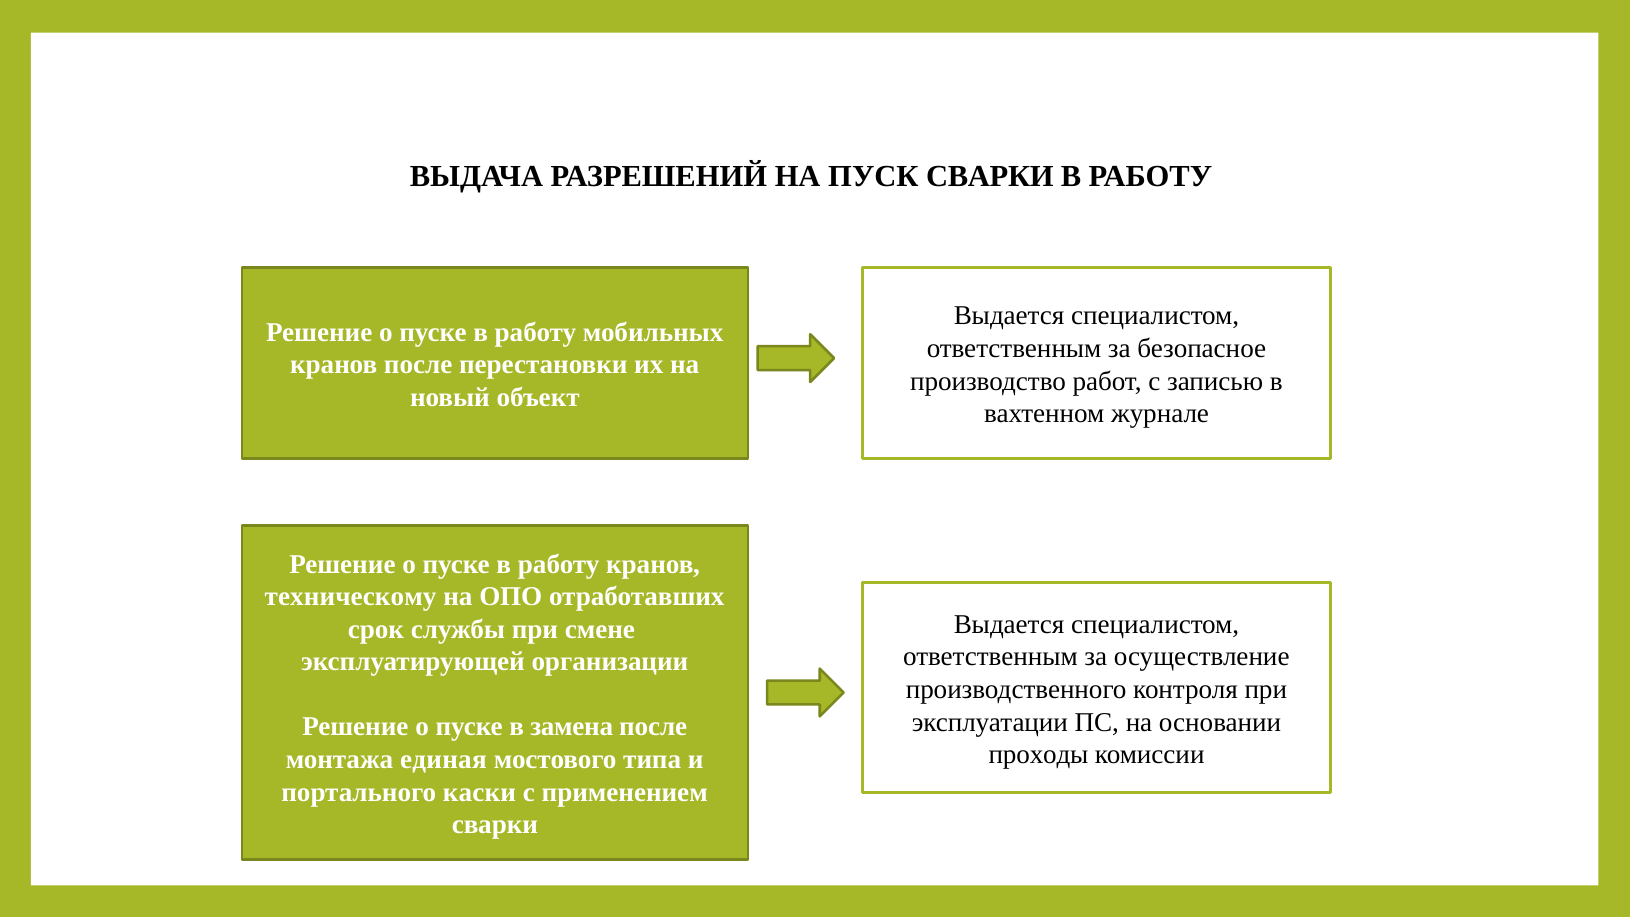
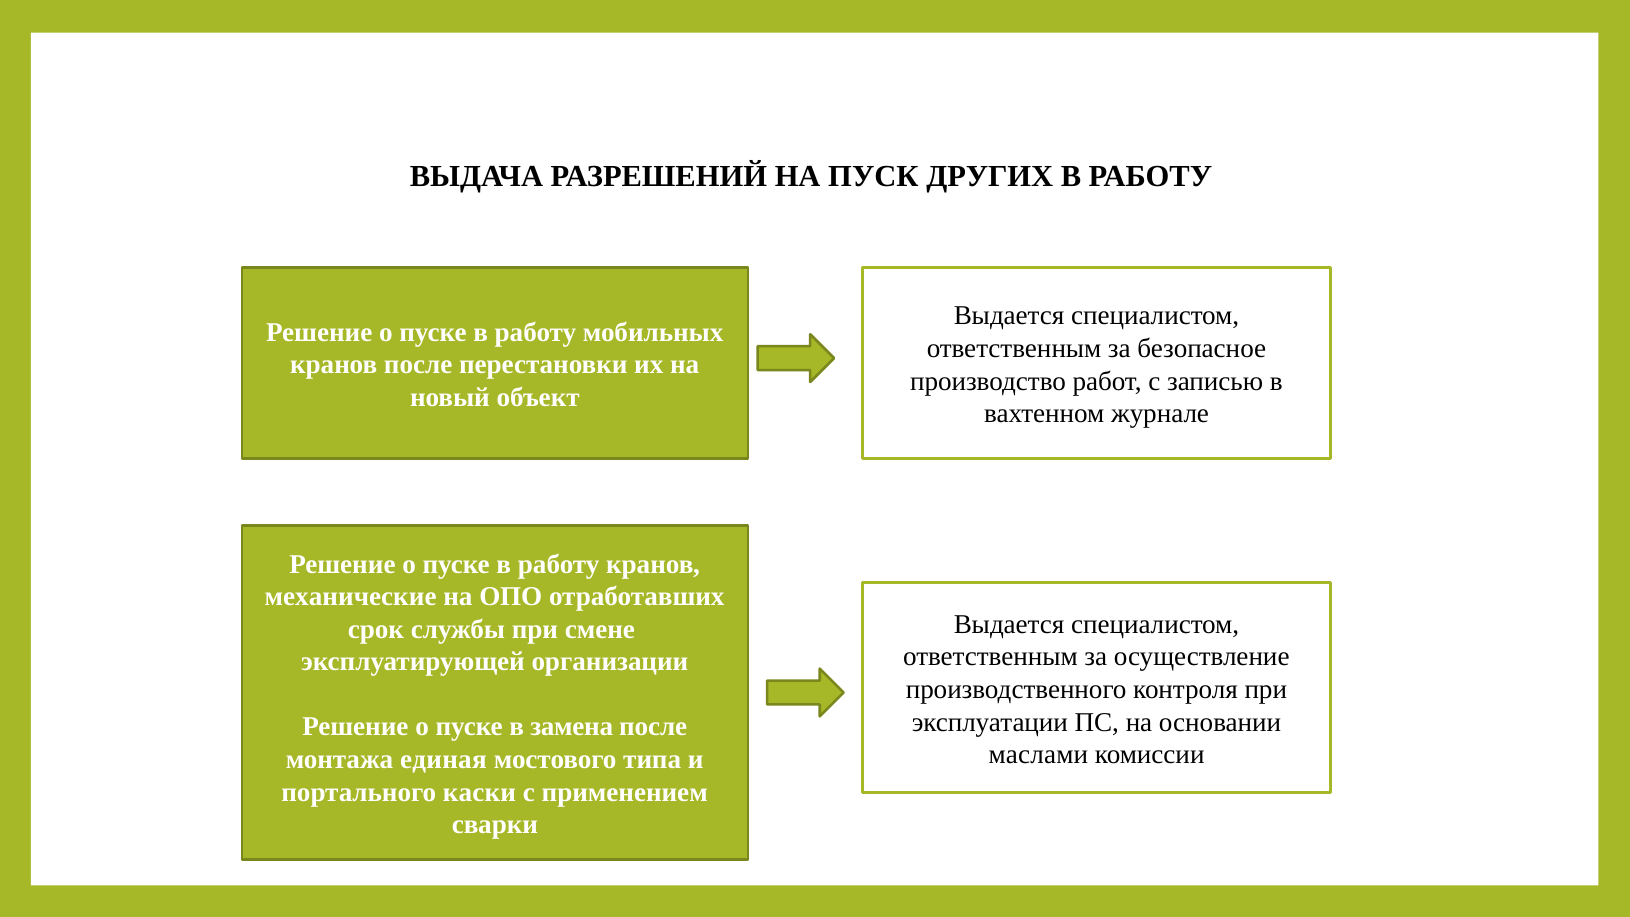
ПУСК СВАРКИ: СВАРКИ -> ДРУГИХ
техническому: техническому -> механические
проходы: проходы -> маслами
